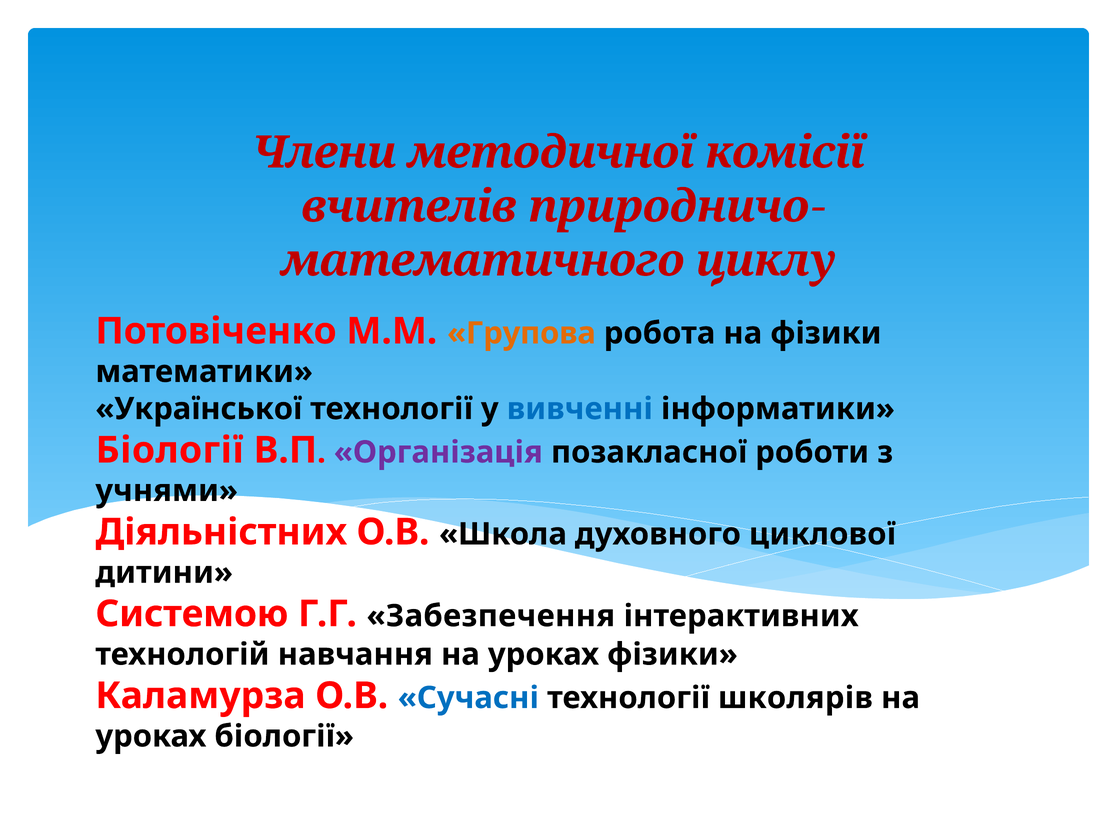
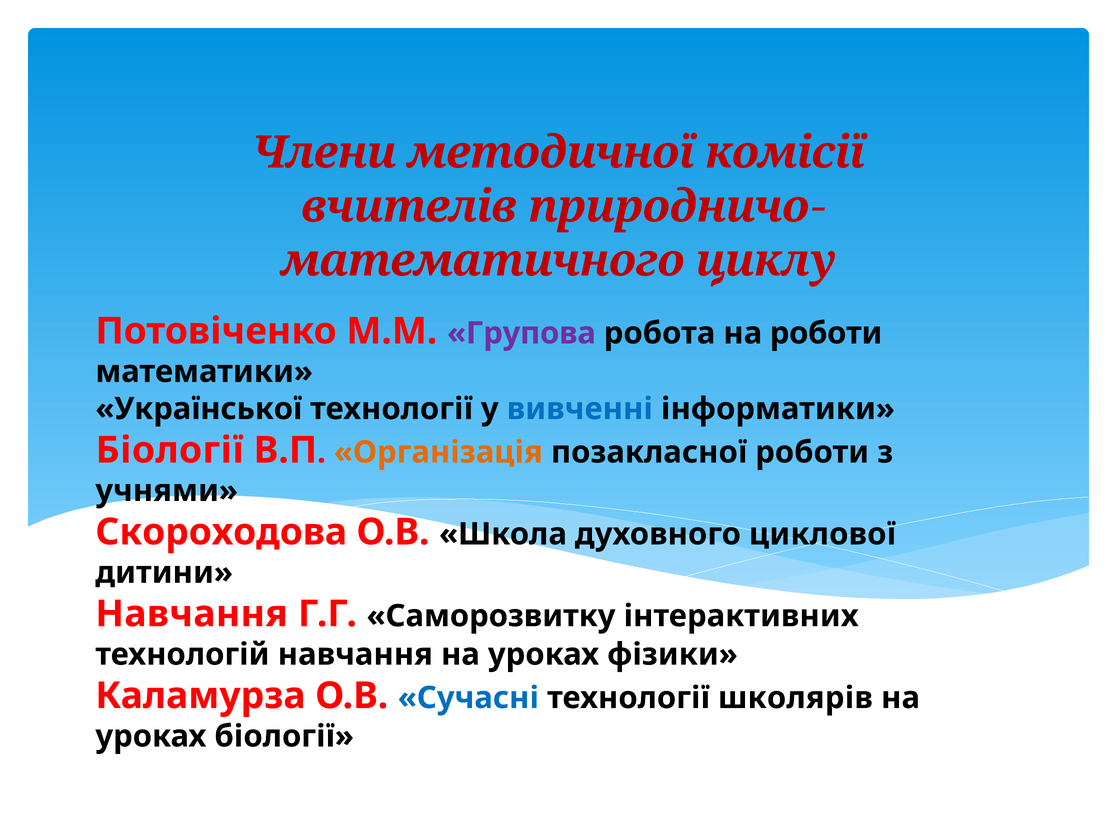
Групова colour: orange -> purple
на фізики: фізики -> роботи
Організація colour: purple -> orange
Діяльністних: Діяльністних -> Скороходова
Системою at (192, 614): Системою -> Навчання
Забезпечення: Забезпечення -> Саморозвитку
